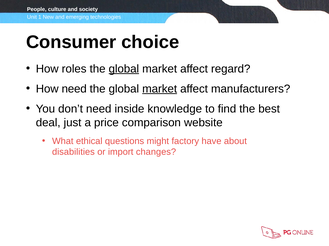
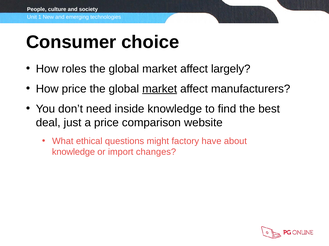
global at (124, 69) underline: present -> none
regard: regard -> largely
How need: need -> price
disabilities at (73, 152): disabilities -> knowledge
